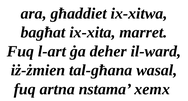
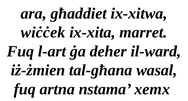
bagħat: bagħat -> wiċċek
